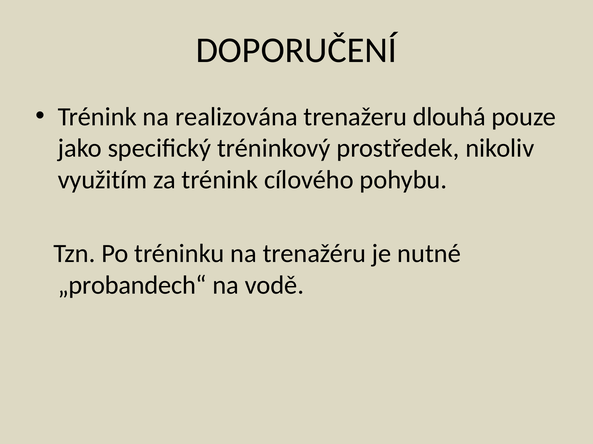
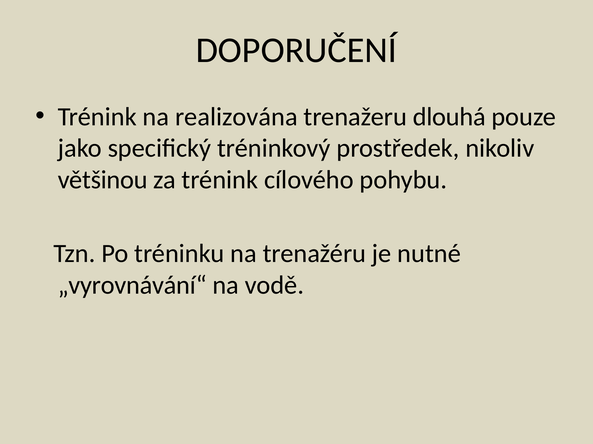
využitím: využitím -> většinou
„probandech“: „probandech“ -> „vyrovnávání“
